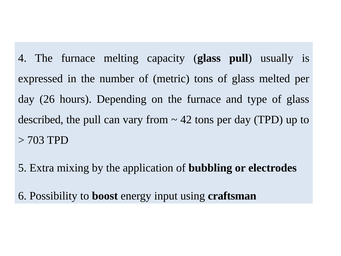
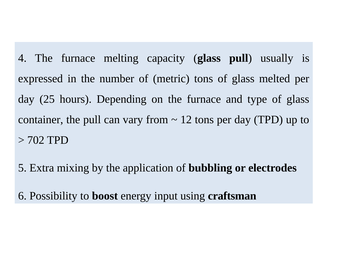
26: 26 -> 25
described: described -> container
42: 42 -> 12
703: 703 -> 702
